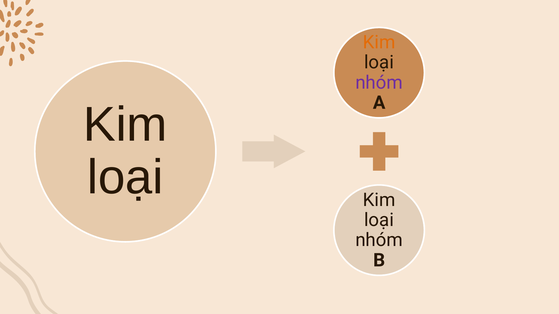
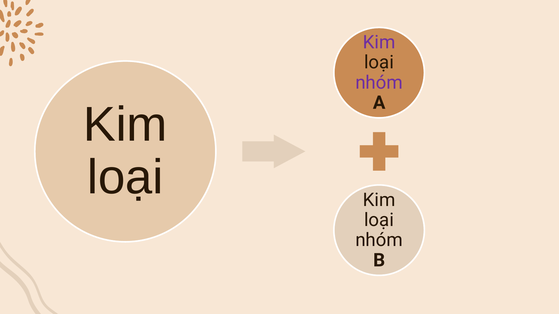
Kim at (379, 42) colour: orange -> purple
